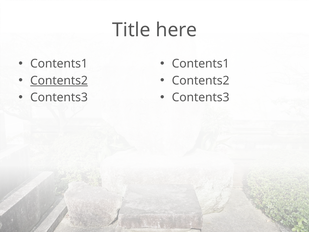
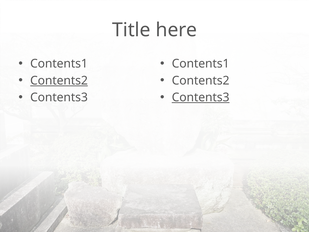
Contents3 at (201, 97) underline: none -> present
